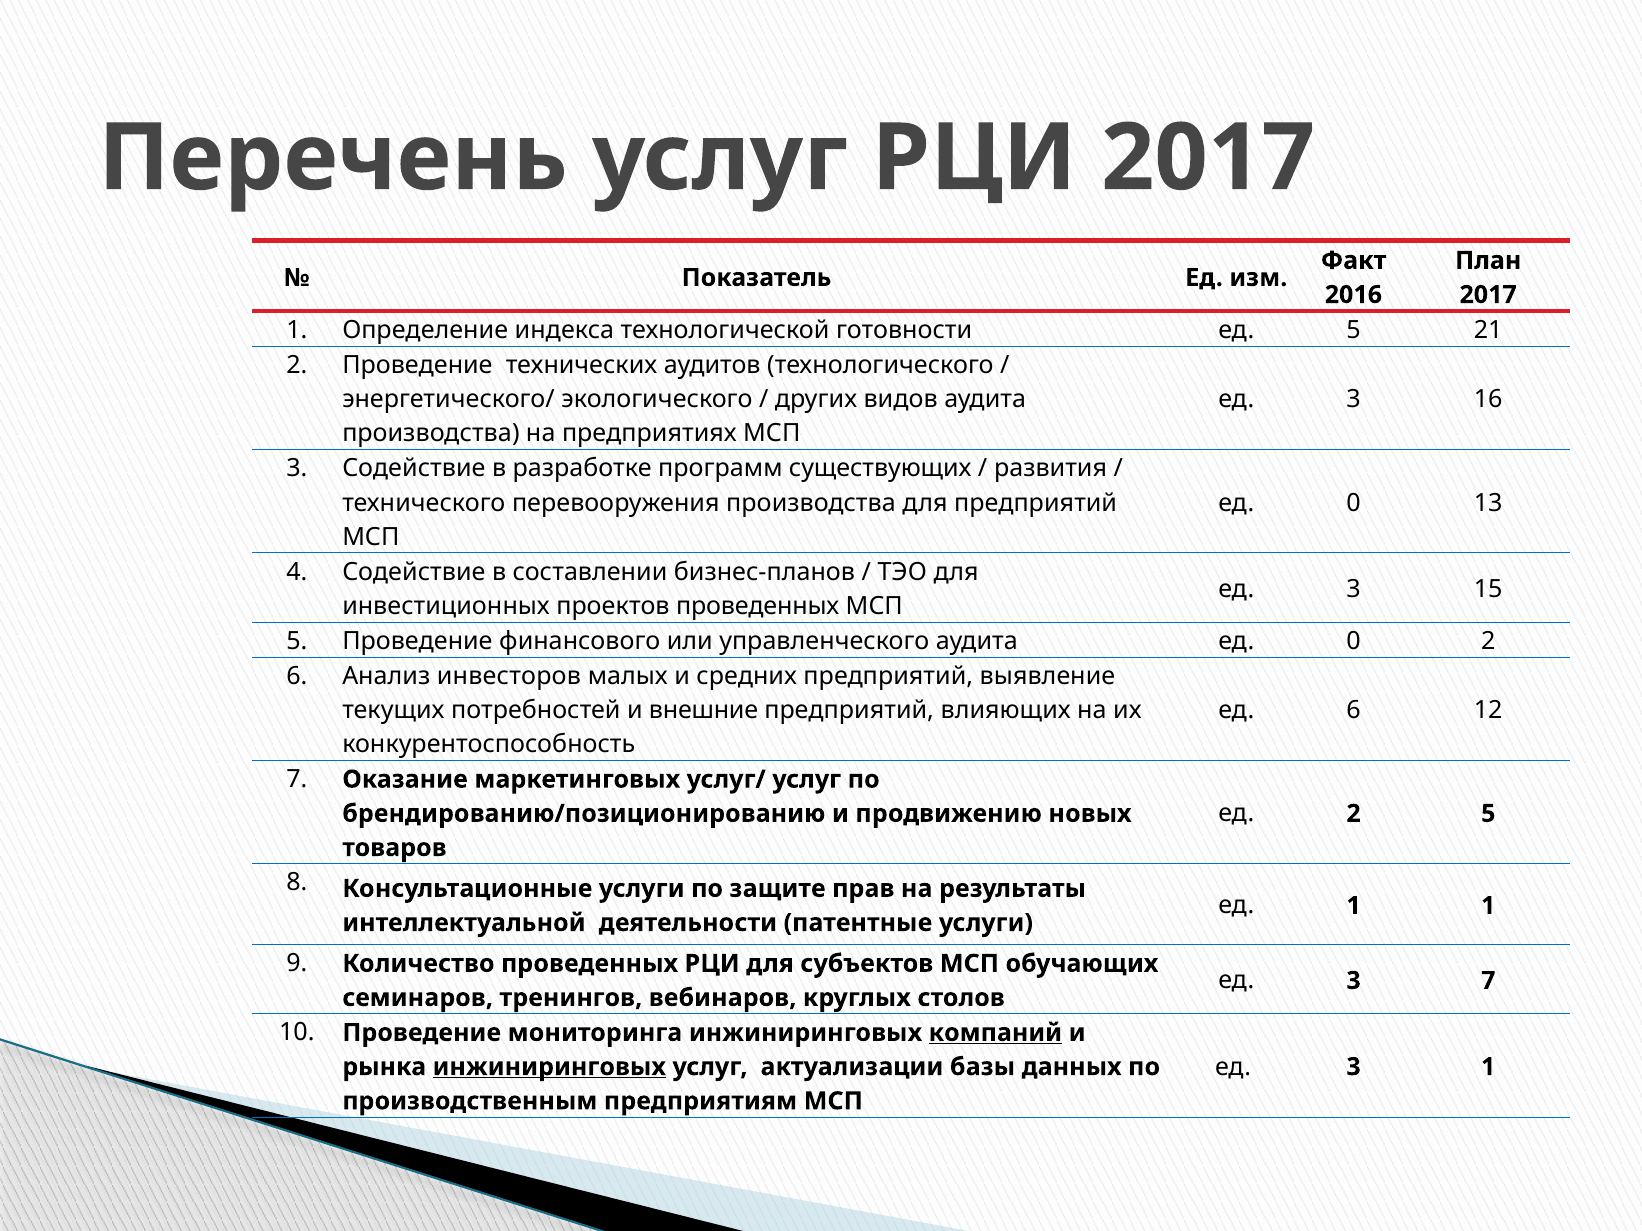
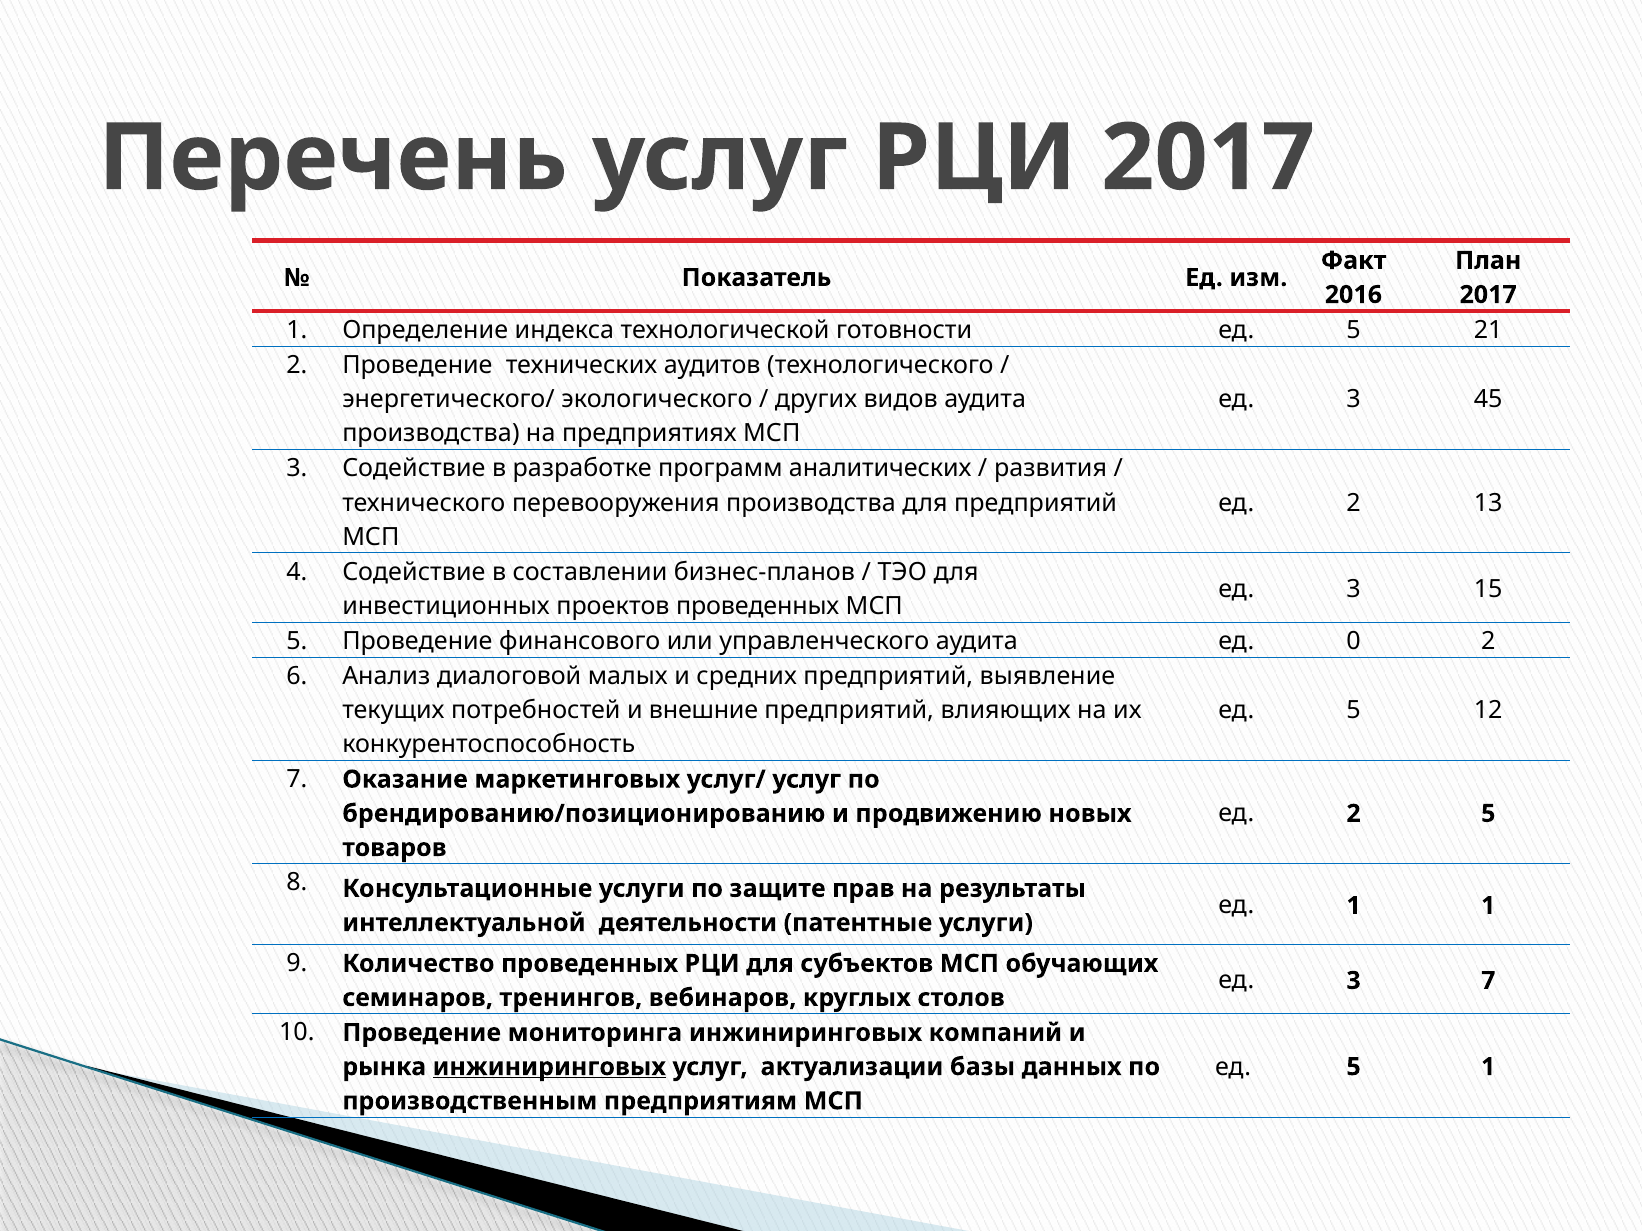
16: 16 -> 45
существующих: существующих -> аналитических
0 at (1354, 503): 0 -> 2
инвесторов: инвесторов -> диалоговой
6 at (1354, 711): 6 -> 5
компаний underline: present -> none
3 at (1354, 1067): 3 -> 5
